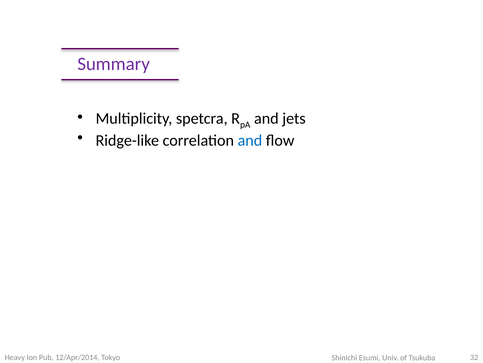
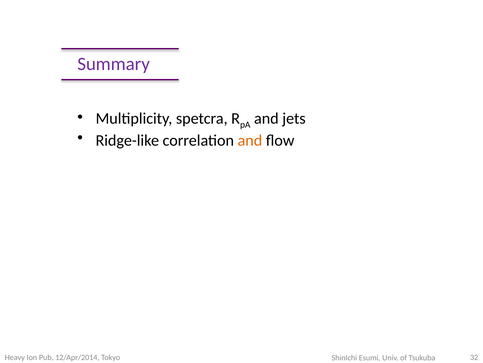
and at (250, 140) colour: blue -> orange
